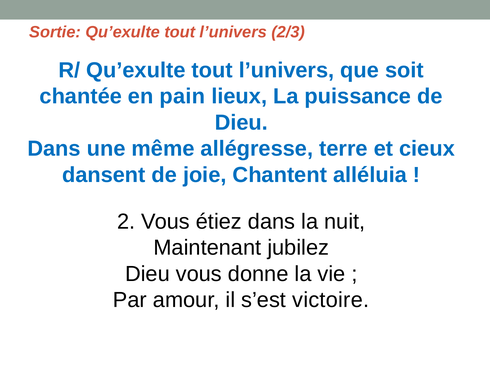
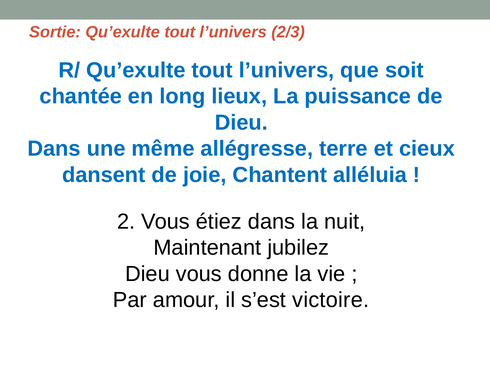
pain: pain -> long
